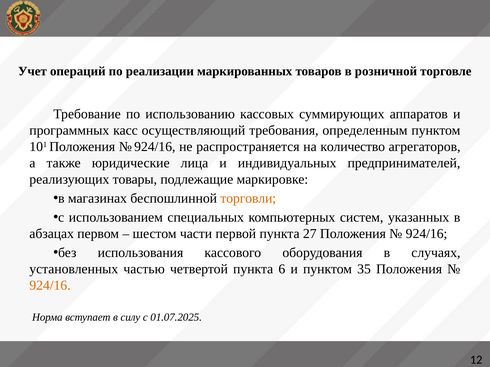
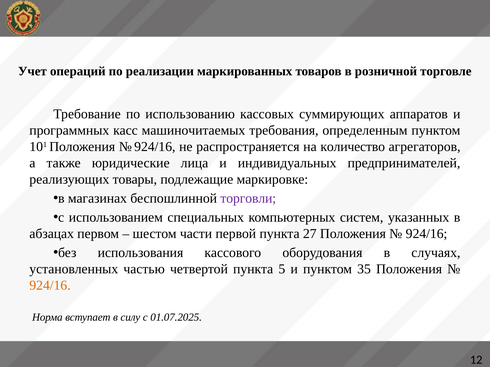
осуществляющий: осуществляющий -> машиночитаемых
торговли colour: orange -> purple
6: 6 -> 5
